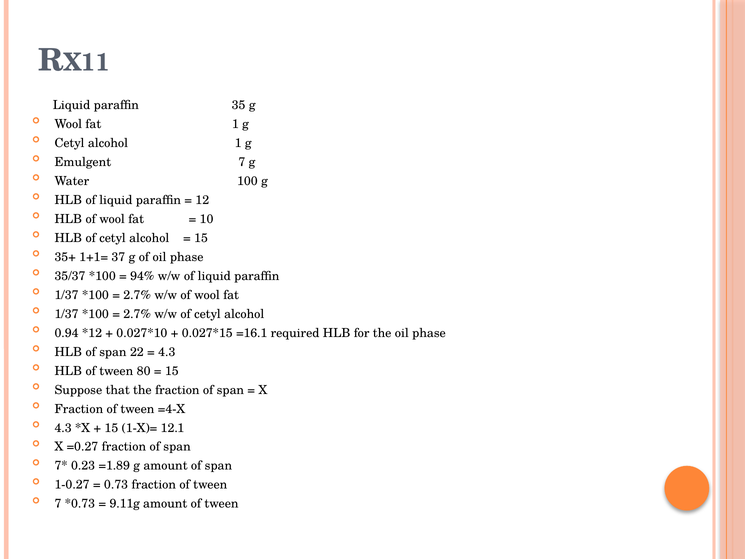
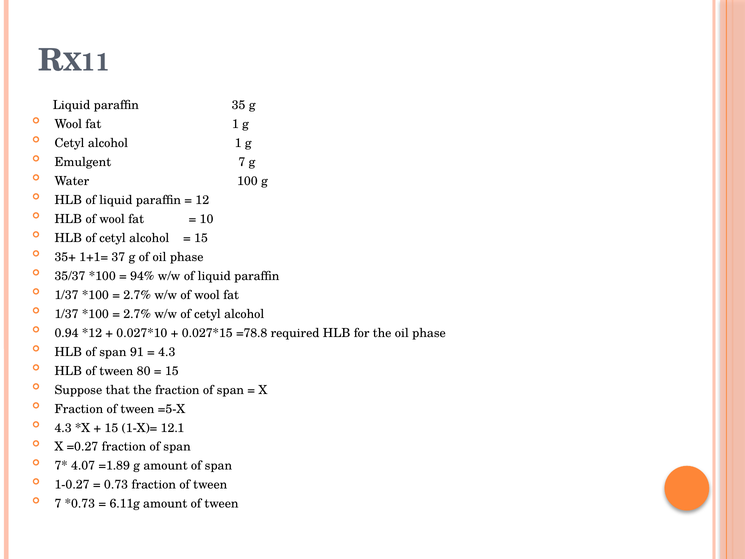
=16.1: =16.1 -> =78.8
22: 22 -> 91
=4-X: =4-X -> =5-X
0.23: 0.23 -> 4.07
9.11g: 9.11g -> 6.11g
